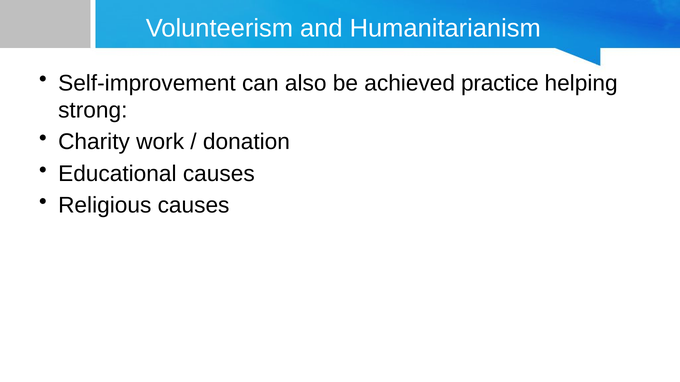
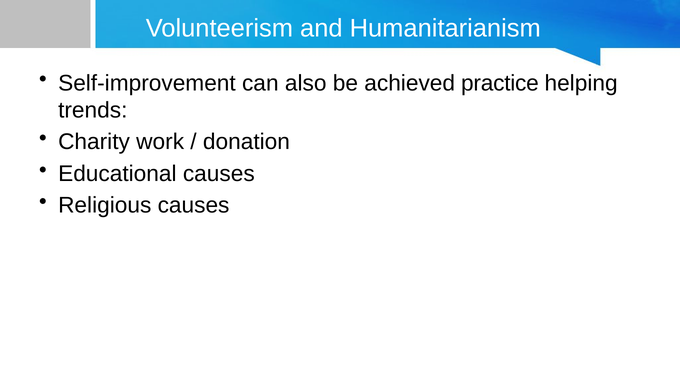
strong: strong -> trends
